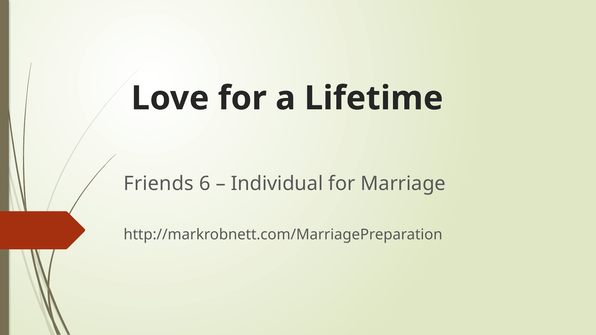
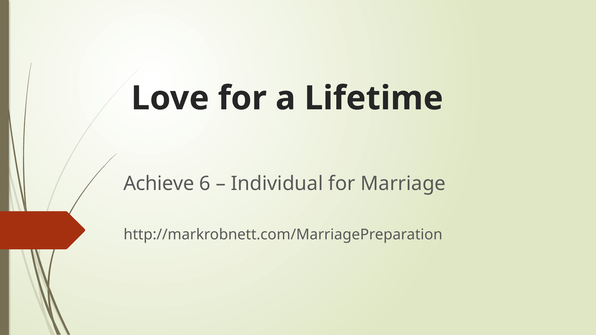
Friends: Friends -> Achieve
